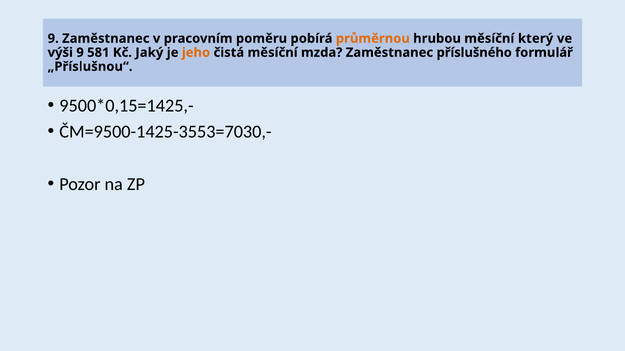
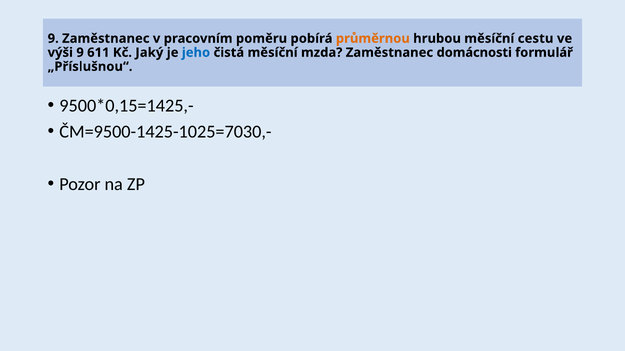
který: který -> cestu
581: 581 -> 611
jeho colour: orange -> blue
příslušného: příslušného -> domácnosti
ČM=9500-1425-3553=7030,-: ČM=9500-1425-3553=7030,- -> ČM=9500-1425-1025=7030,-
